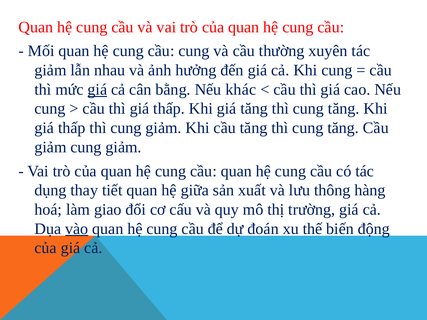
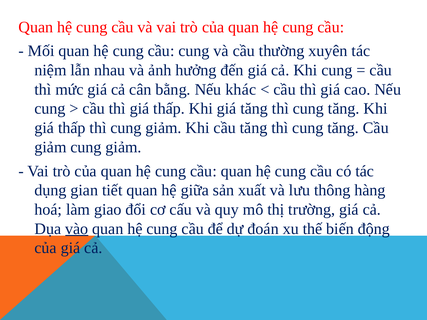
giảm at (51, 70): giảm -> niệm
giá at (97, 90) underline: present -> none
thay: thay -> gian
